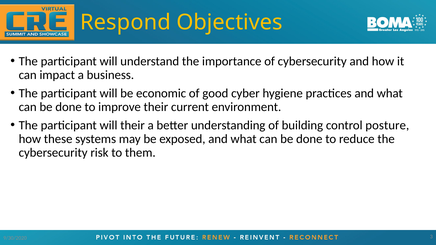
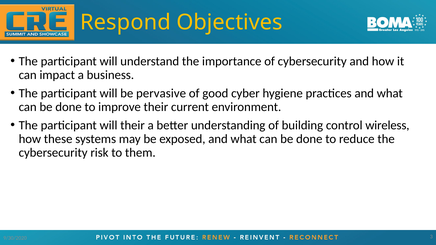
economic: economic -> pervasive
posture: posture -> wireless
